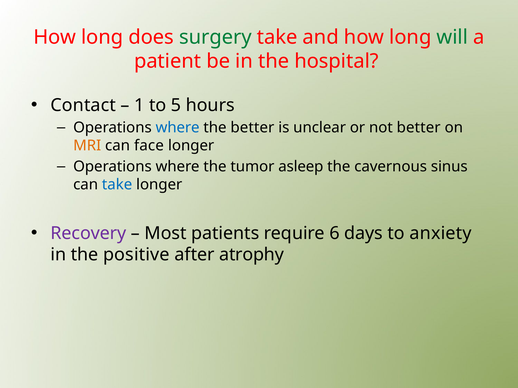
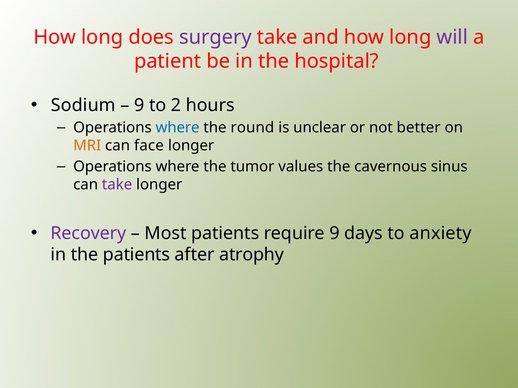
surgery colour: green -> purple
will colour: green -> purple
Contact: Contact -> Sodium
1 at (139, 105): 1 -> 9
5: 5 -> 2
the better: better -> round
asleep: asleep -> values
take at (117, 185) colour: blue -> purple
require 6: 6 -> 9
the positive: positive -> patients
